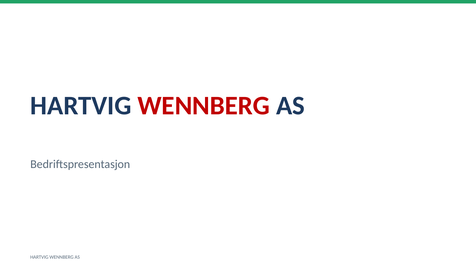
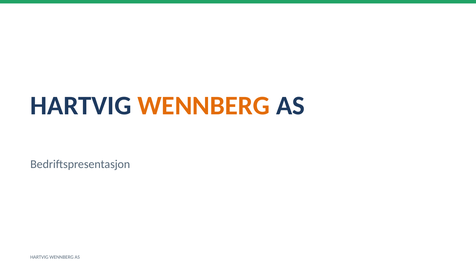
WENNBERG at (204, 106) colour: red -> orange
